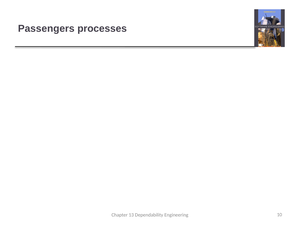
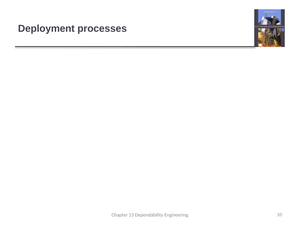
Passengers: Passengers -> Deployment
